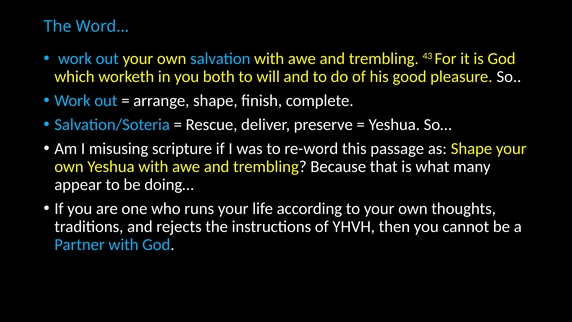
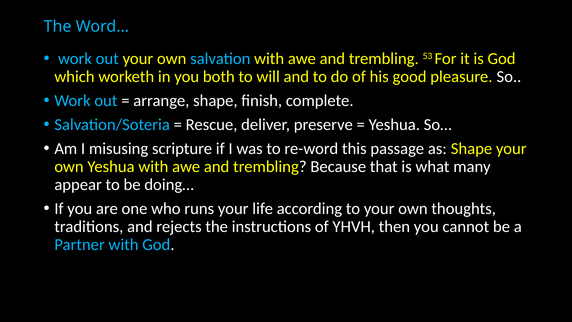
43: 43 -> 53
